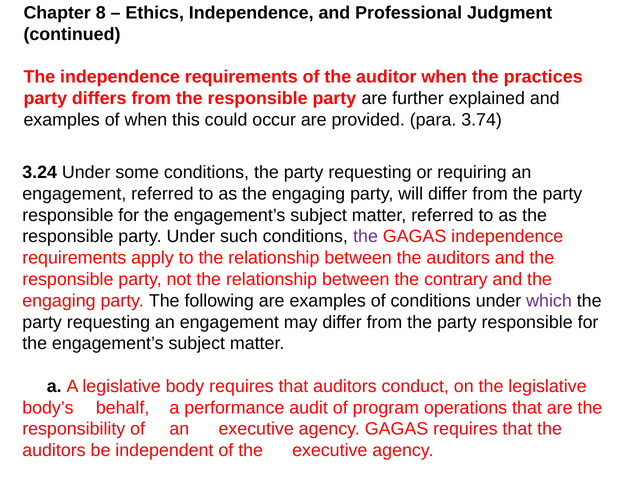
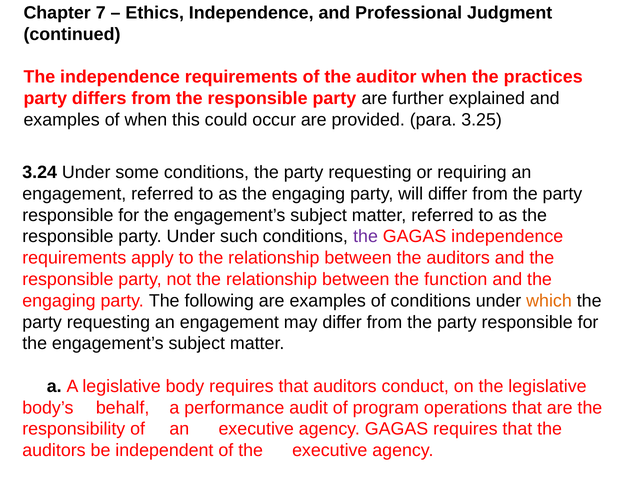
8: 8 -> 7
3.74: 3.74 -> 3.25
contrary: contrary -> function
which colour: purple -> orange
